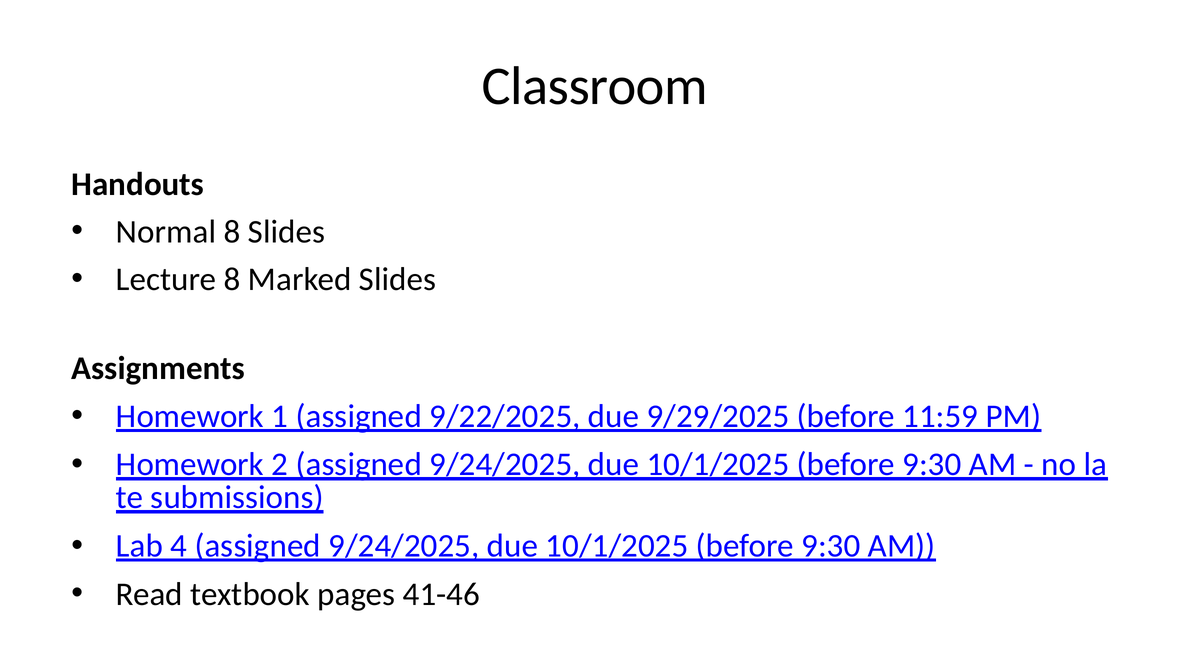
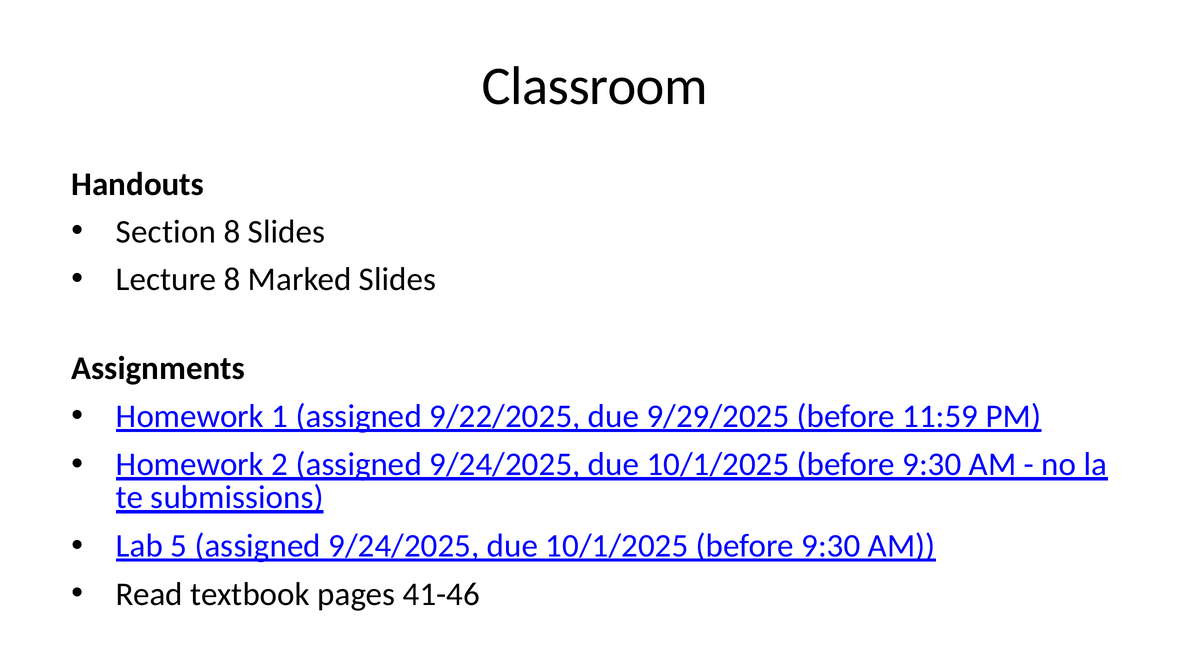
Normal: Normal -> Section
4: 4 -> 5
